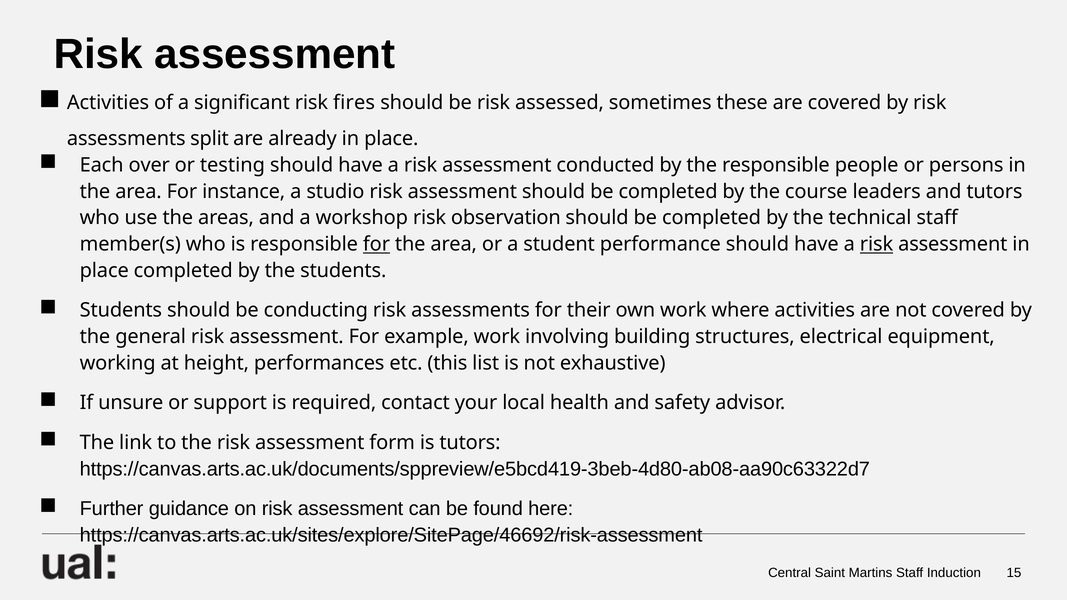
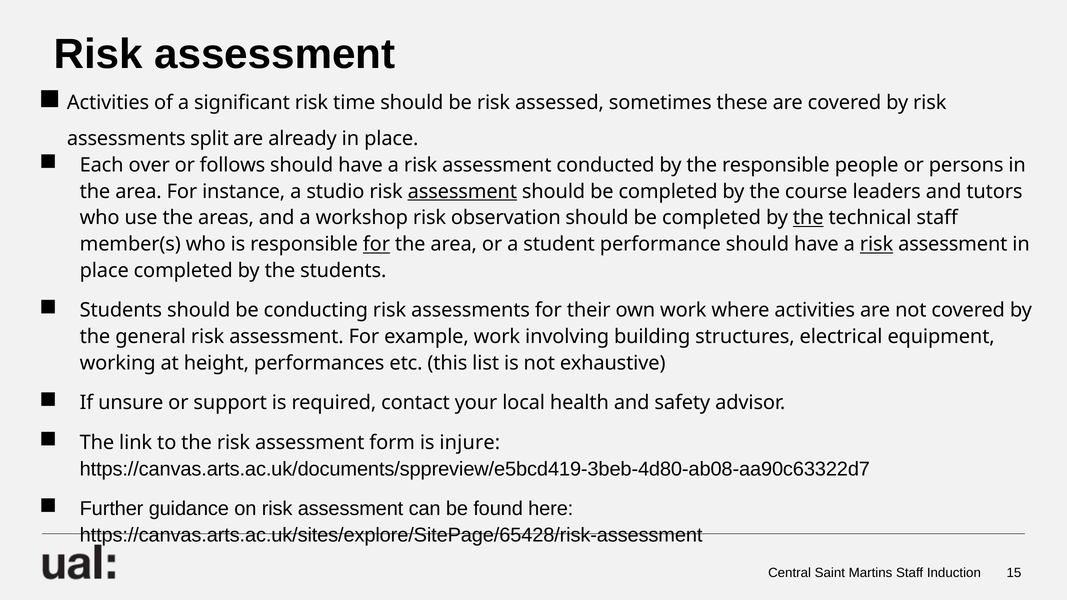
fires: fires -> time
testing: testing -> follows
assessment at (462, 192) underline: none -> present
the at (808, 218) underline: none -> present
is tutors: tutors -> injure
https://canvas.arts.ac.uk/sites/explore/SitePage/46692/risk-assessment: https://canvas.arts.ac.uk/sites/explore/SitePage/46692/risk-assessment -> https://canvas.arts.ac.uk/sites/explore/SitePage/65428/risk-assessment
